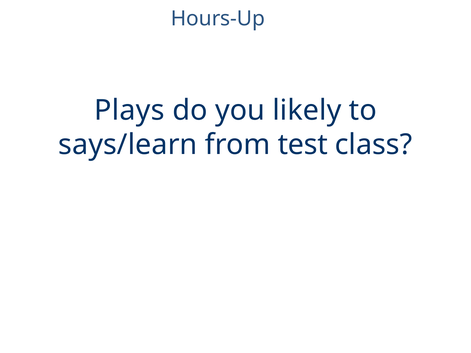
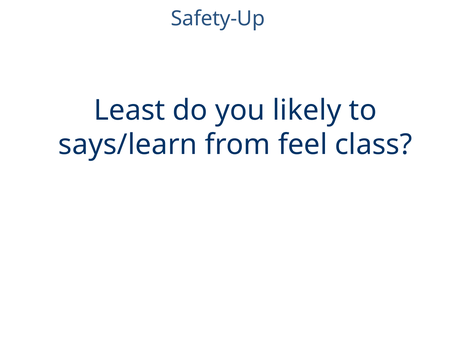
Hours-Up: Hours-Up -> Safety-Up
Plays: Plays -> Least
test: test -> feel
